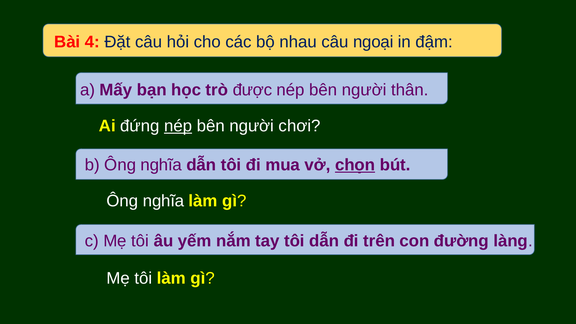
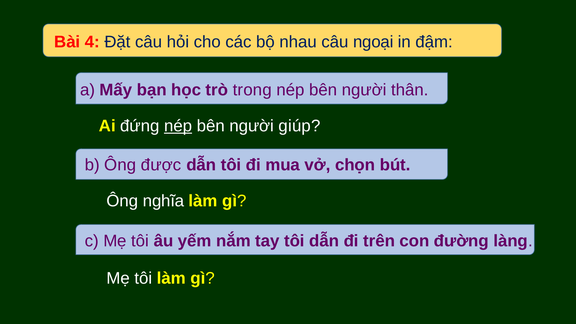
được: được -> trong
chơi: chơi -> giúp
b Ông nghĩa: nghĩa -> được
chọn underline: present -> none
